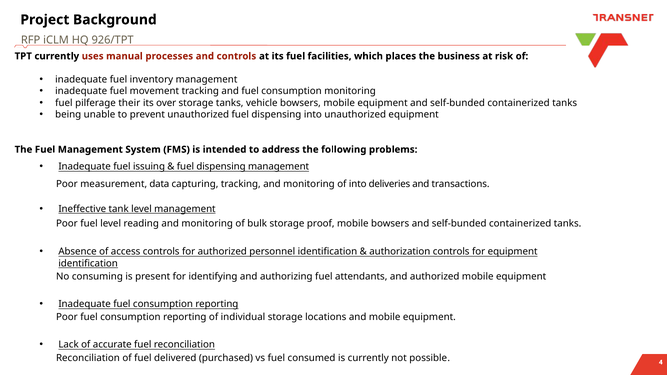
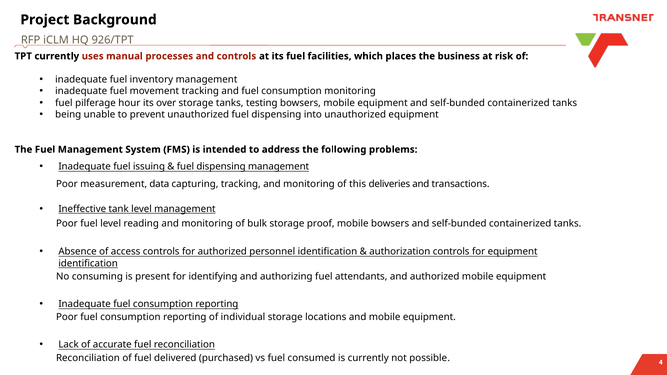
their: their -> hour
vehicle: vehicle -> testing
of into: into -> this
